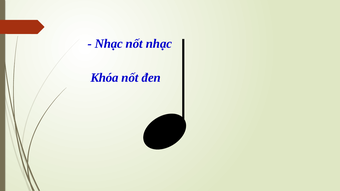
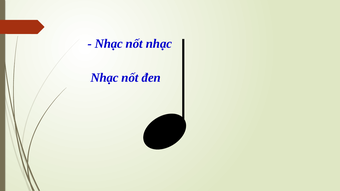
Khóa at (105, 78): Khóa -> Nhạc
